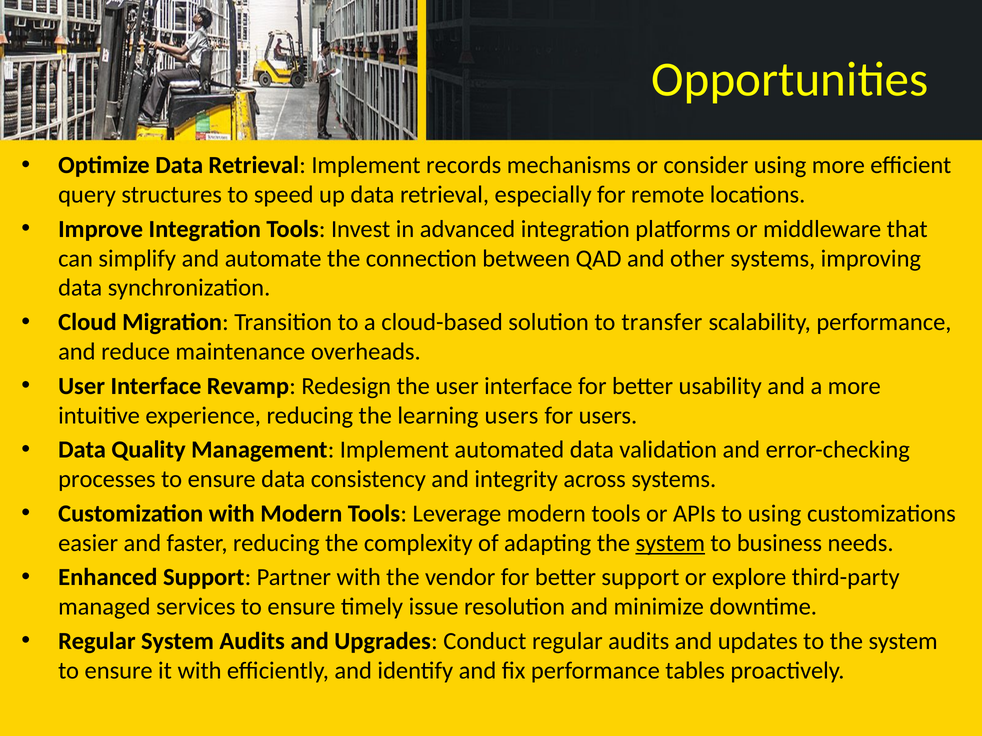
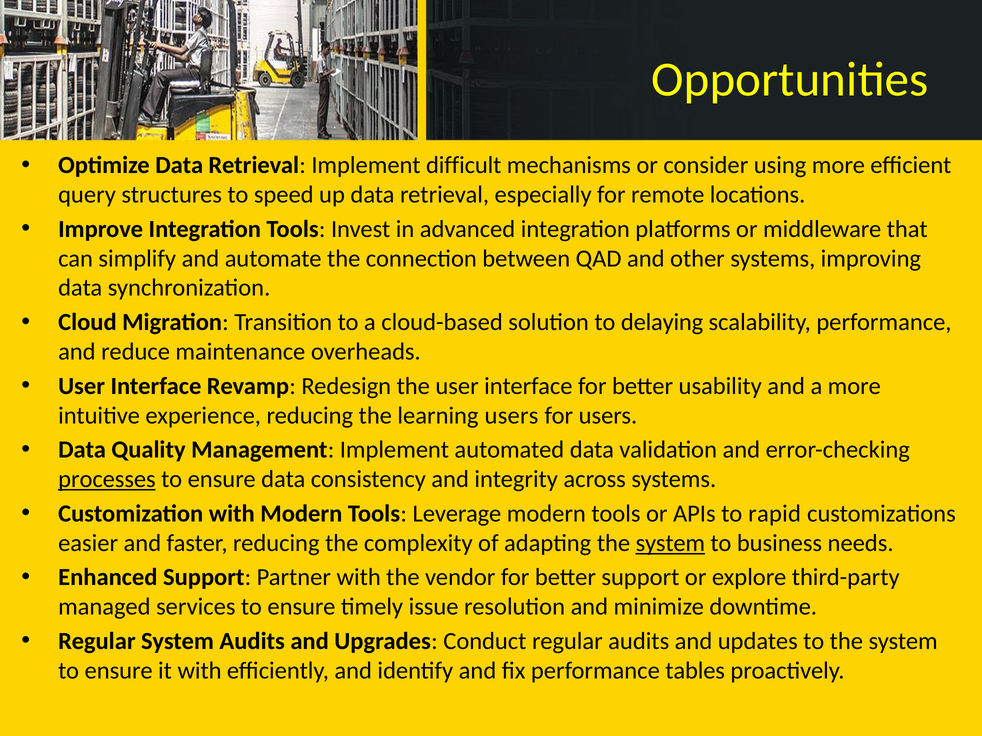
records: records -> difficult
transfer: transfer -> delaying
processes underline: none -> present
to using: using -> rapid
